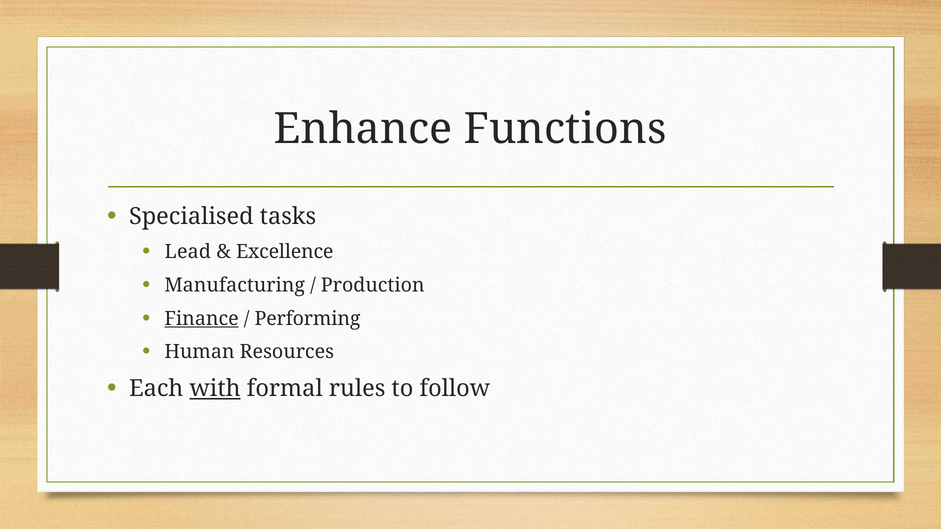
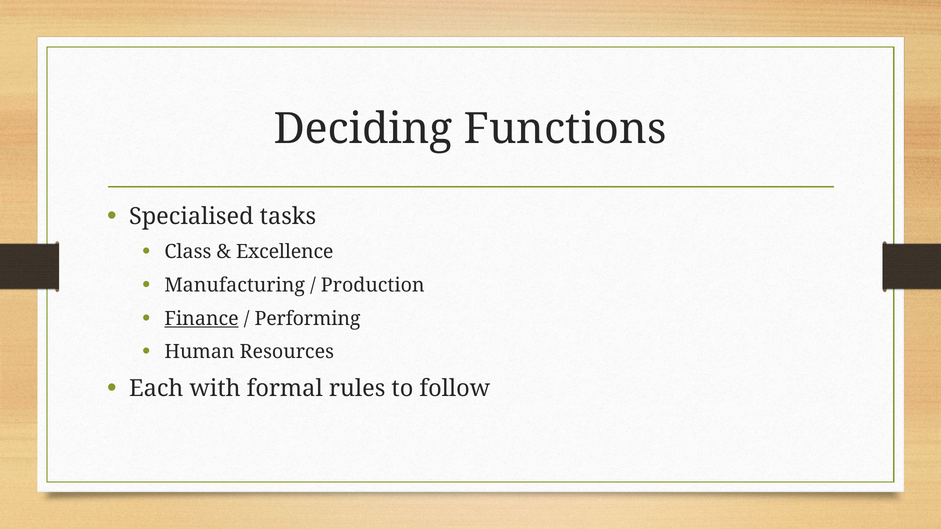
Enhance: Enhance -> Deciding
Lead: Lead -> Class
with underline: present -> none
